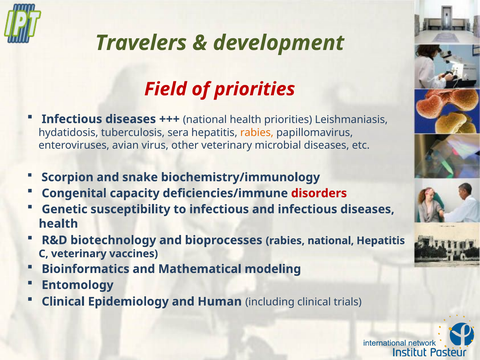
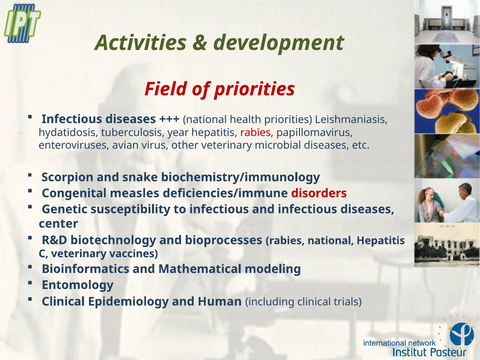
Travelers: Travelers -> Activities
sera: sera -> year
rabies at (257, 133) colour: orange -> red
capacity: capacity -> measles
health at (58, 224): health -> center
